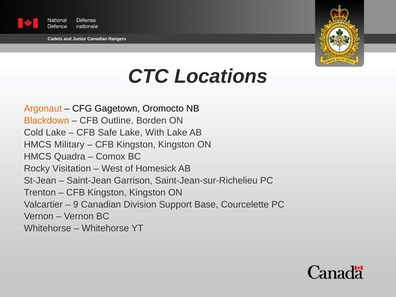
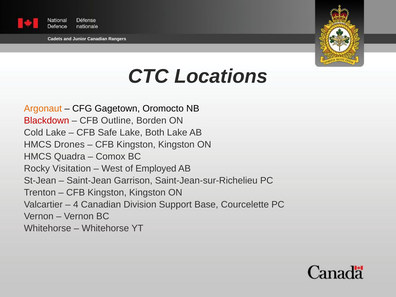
Blackdown colour: orange -> red
With: With -> Both
Military: Military -> Drones
Homesick: Homesick -> Employed
9: 9 -> 4
